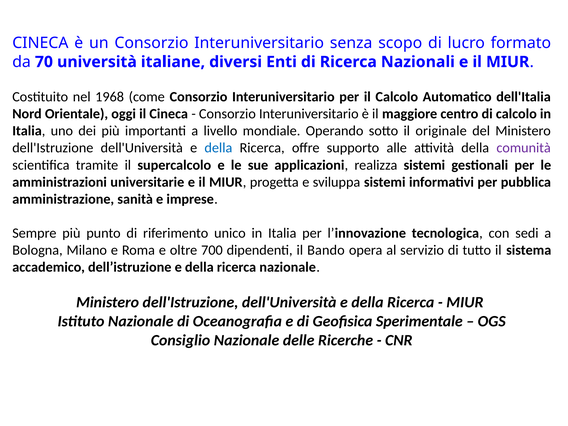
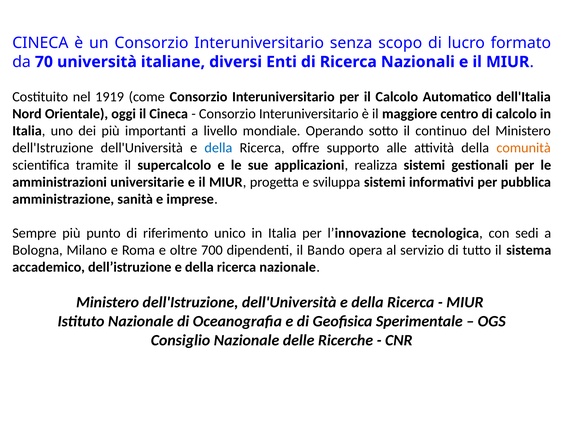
1968: 1968 -> 1919
originale: originale -> continuo
comunità colour: purple -> orange
